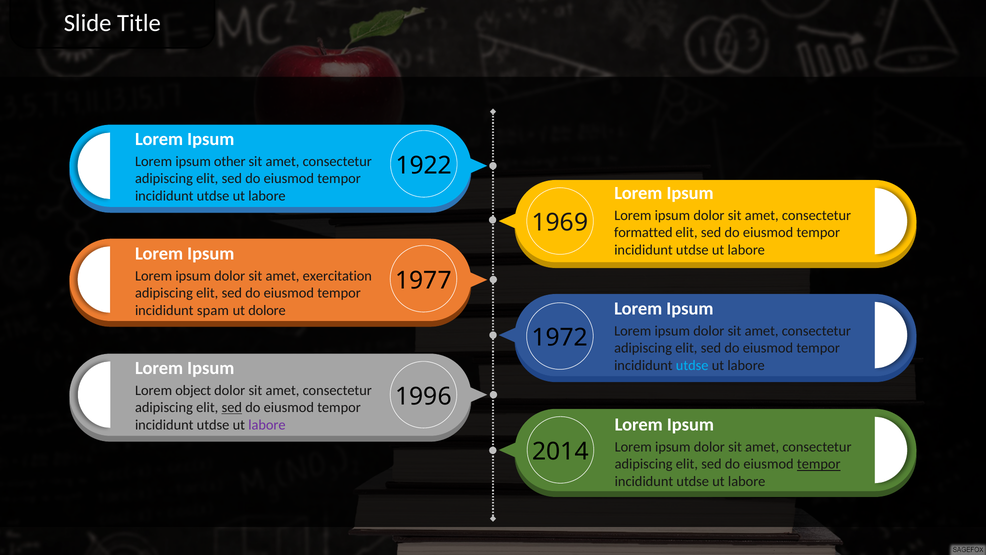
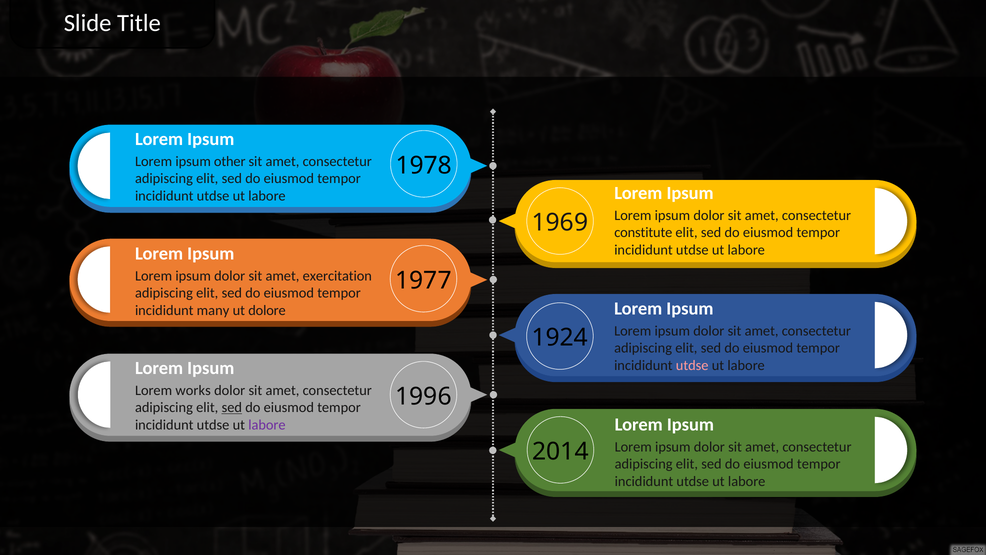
1922: 1922 -> 1978
formatted: formatted -> constitute
spam: spam -> many
1972: 1972 -> 1924
utdse at (692, 365) colour: light blue -> pink
object: object -> works
tempor at (819, 464) underline: present -> none
